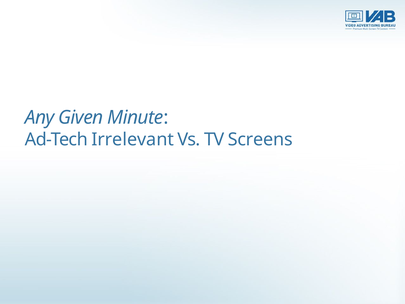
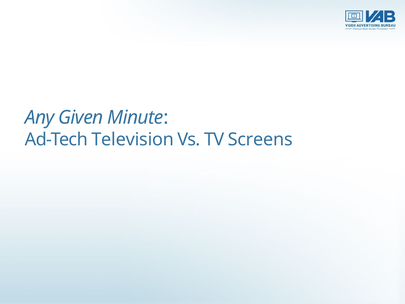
Irrelevant: Irrelevant -> Television
